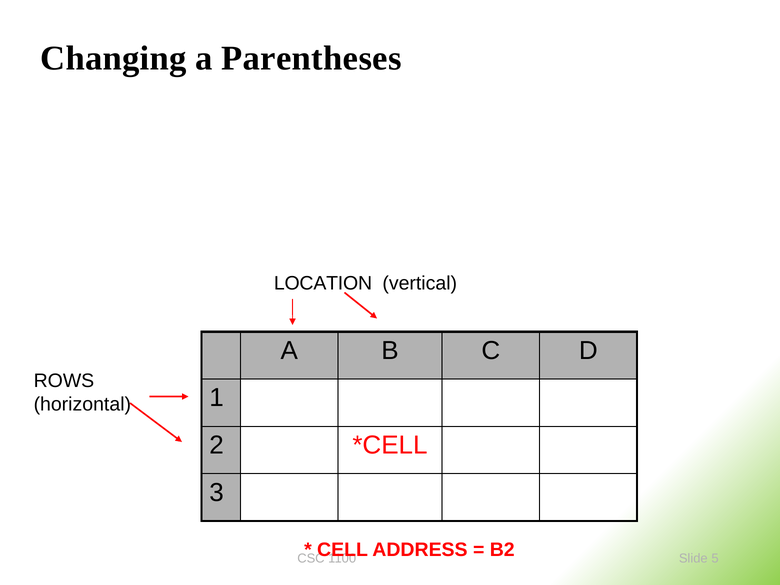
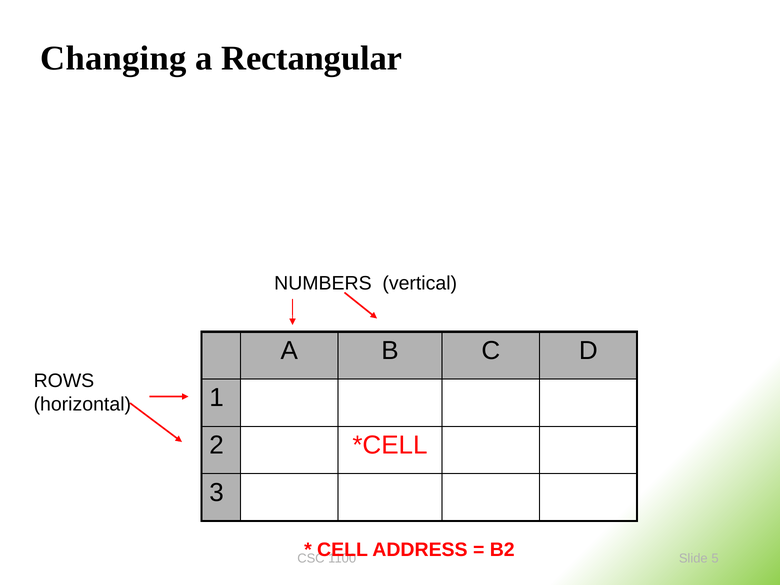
Parentheses: Parentheses -> Rectangular
LOCATION: LOCATION -> NUMBERS
